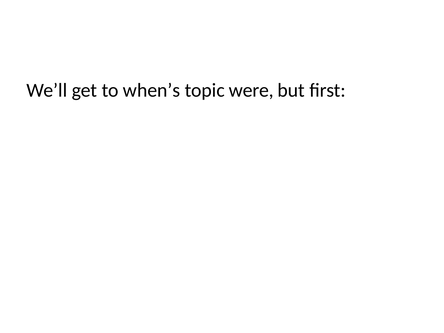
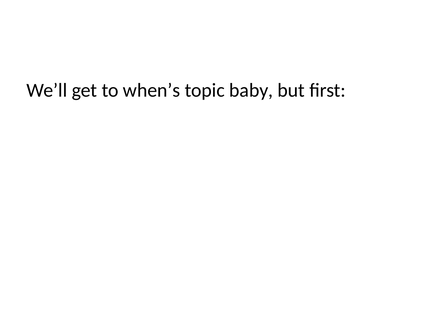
were: were -> baby
